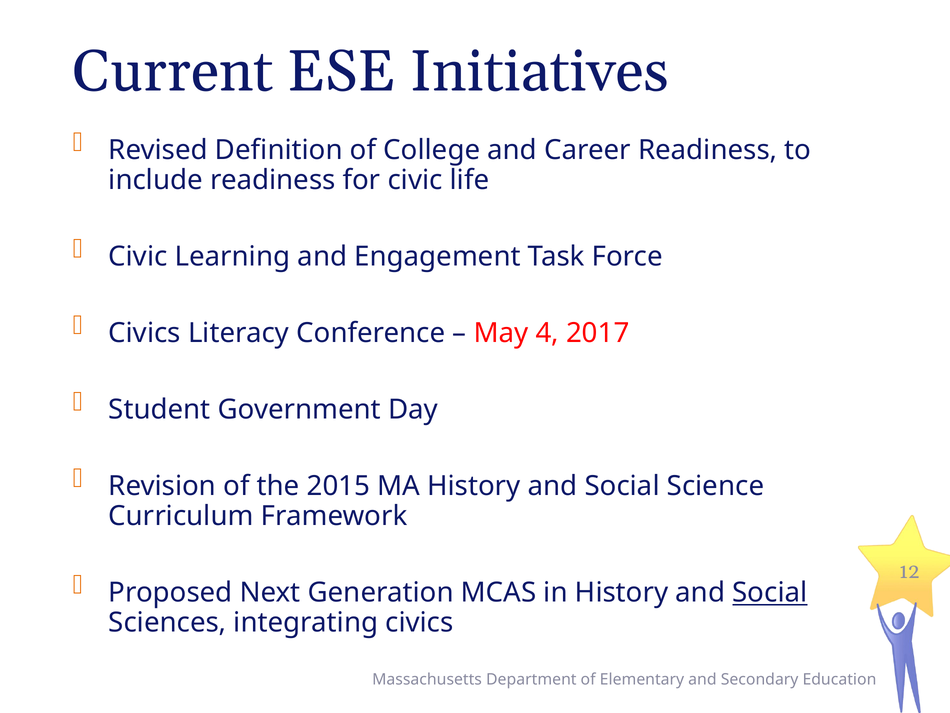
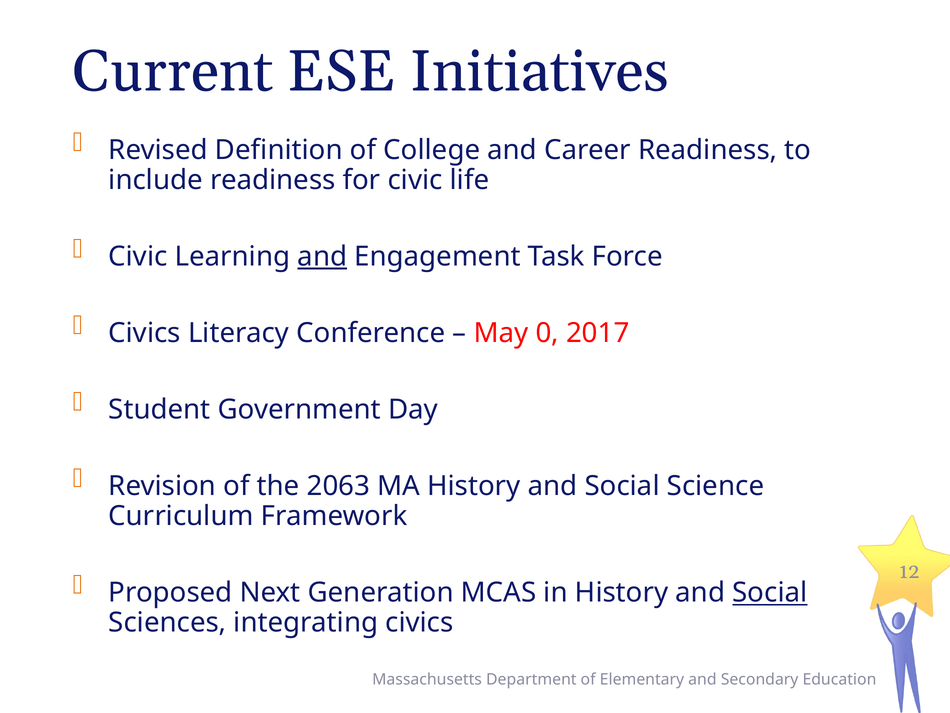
and at (322, 256) underline: none -> present
4: 4 -> 0
2015: 2015 -> 2063
